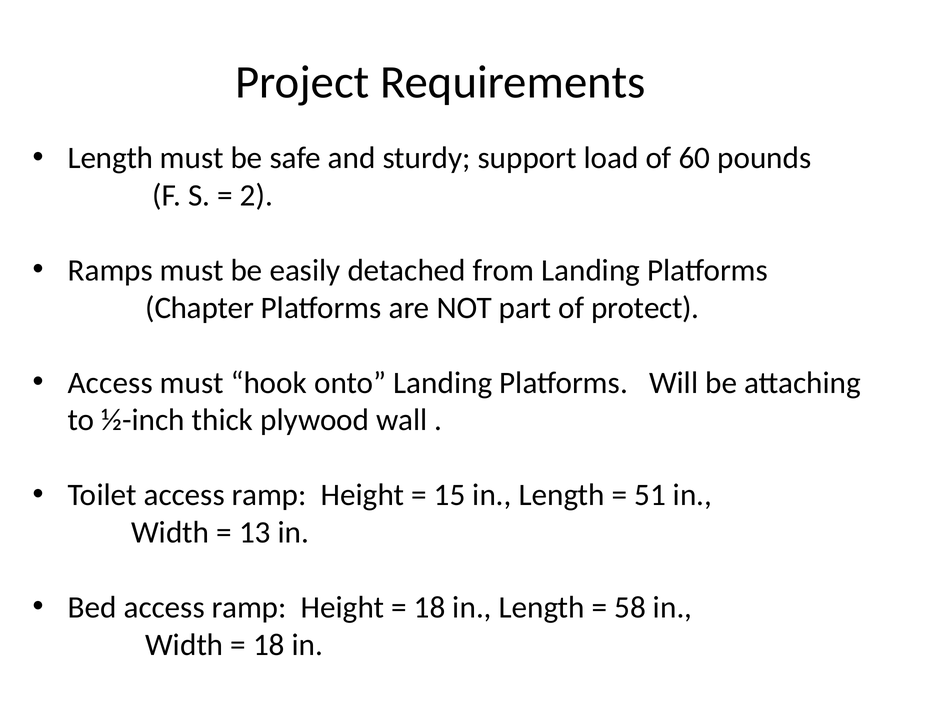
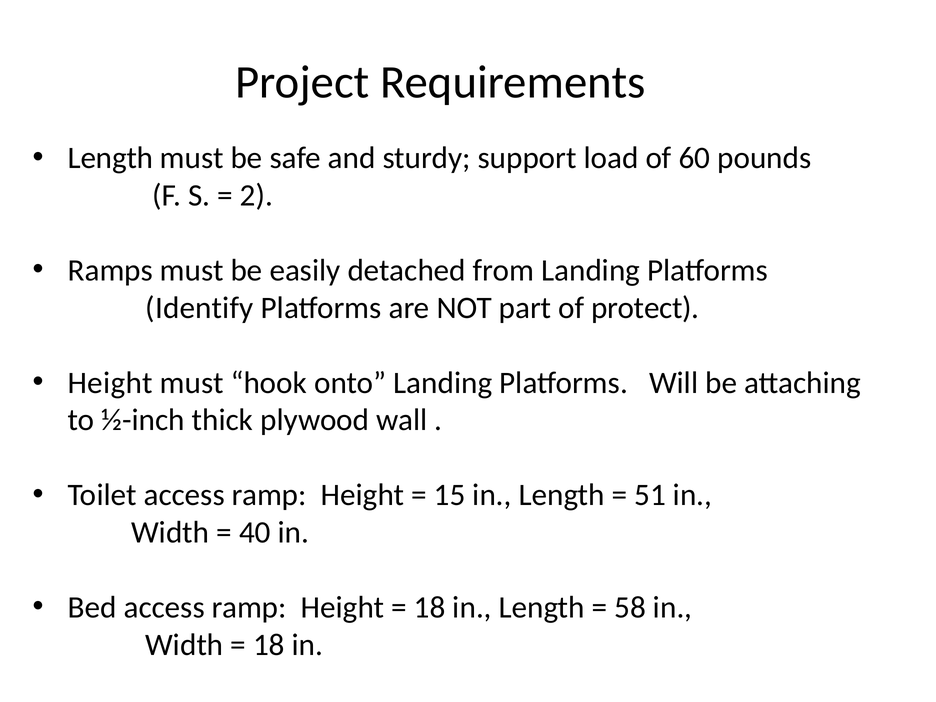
Chapter: Chapter -> Identify
Access at (110, 383): Access -> Height
13: 13 -> 40
